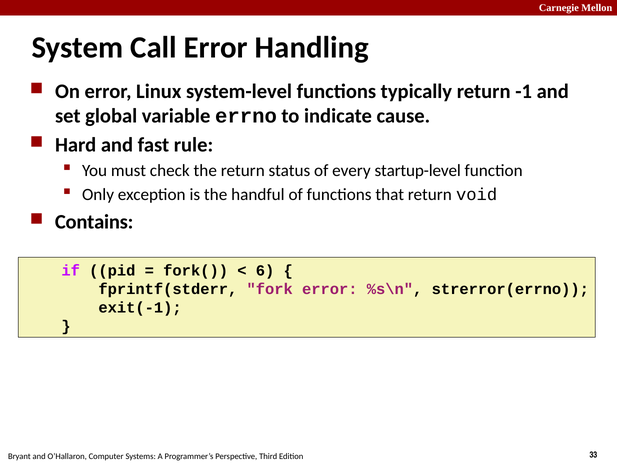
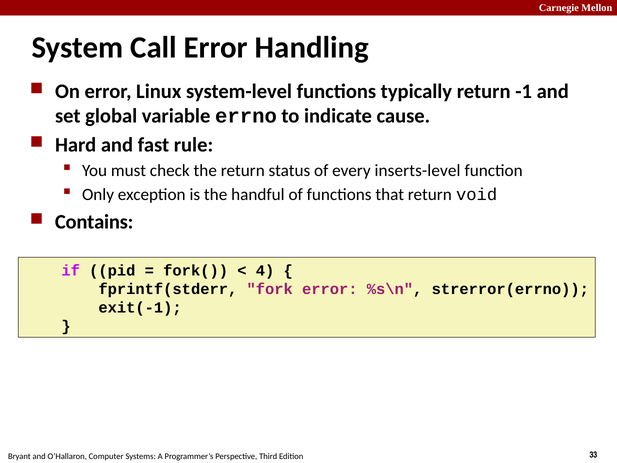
startup-level: startup-level -> inserts-level
6: 6 -> 4
